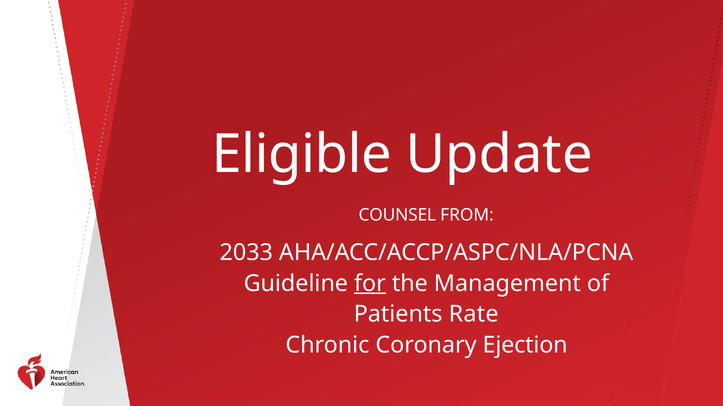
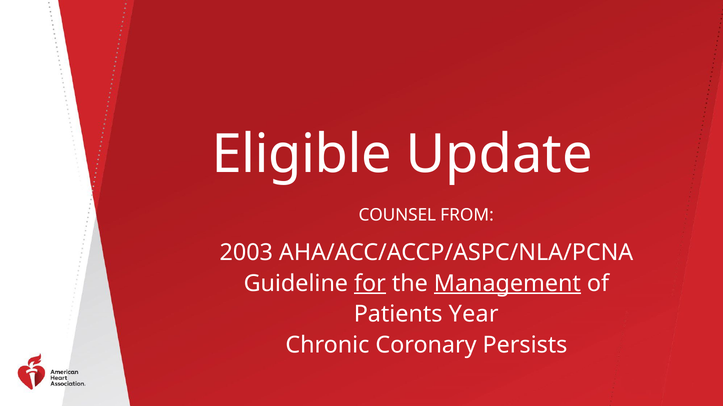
2033: 2033 -> 2003
Management underline: none -> present
Rate: Rate -> Year
Ejection: Ejection -> Persists
